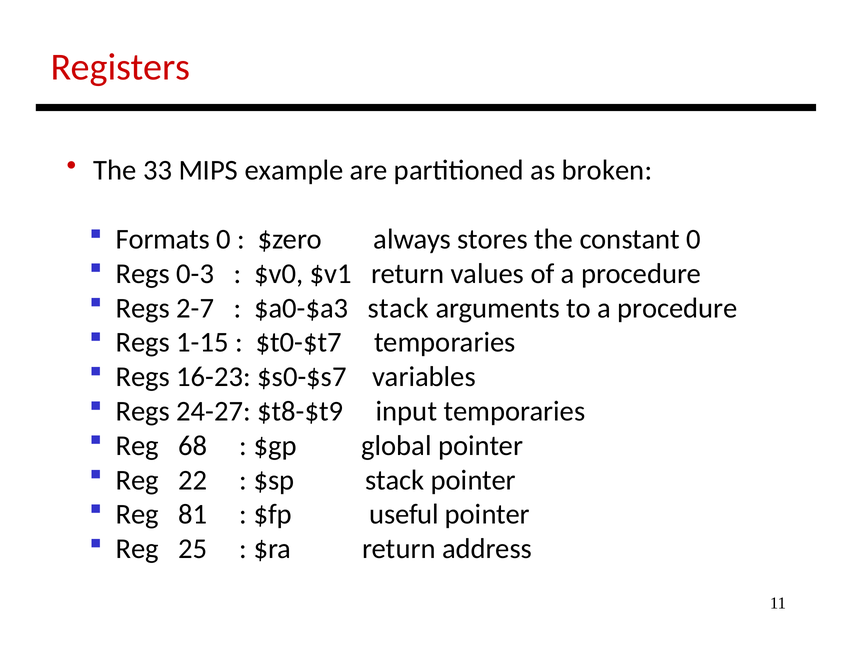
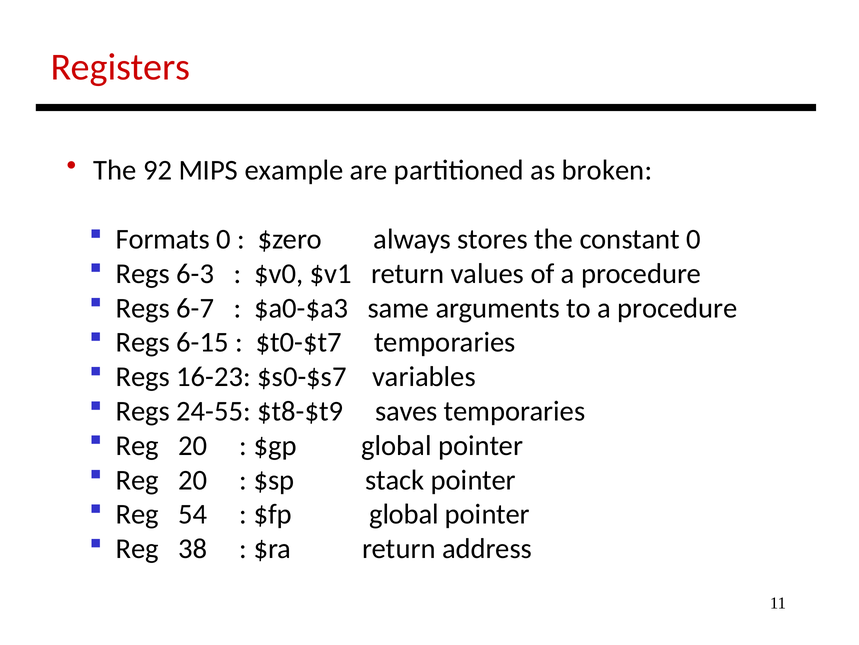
33: 33 -> 92
0-3: 0-3 -> 6-3
2-7: 2-7 -> 6-7
$a0-$a3 stack: stack -> same
1-15: 1-15 -> 6-15
24-27: 24-27 -> 24-55
input: input -> saves
68 at (193, 445): 68 -> 20
22 at (193, 480): 22 -> 20
81: 81 -> 54
$fp useful: useful -> global
25: 25 -> 38
